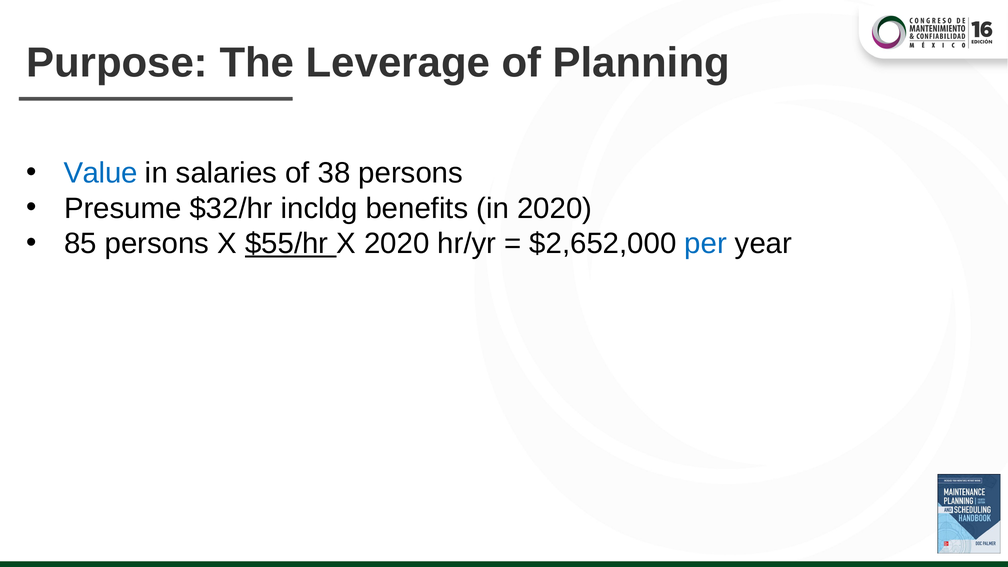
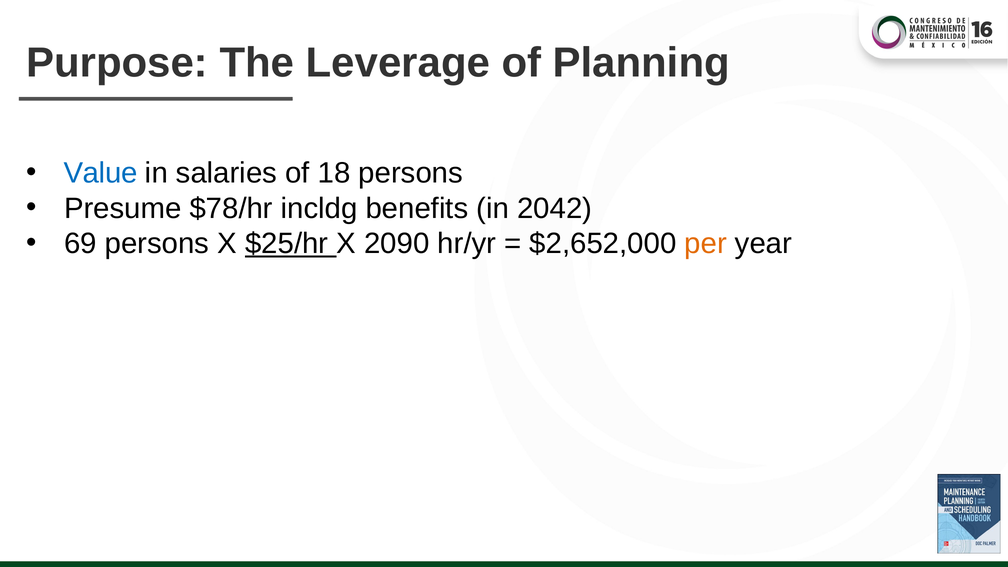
38: 38 -> 18
$32/hr: $32/hr -> $78/hr
in 2020: 2020 -> 2042
85: 85 -> 69
$55/hr: $55/hr -> $25/hr
X 2020: 2020 -> 2090
per colour: blue -> orange
